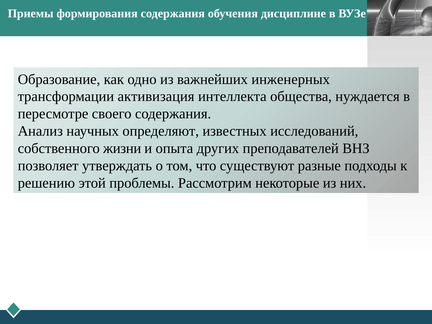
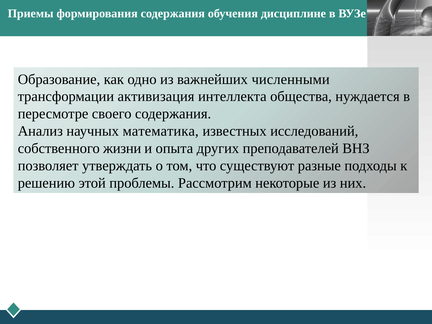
инженерных: инженерных -> численными
определяют: определяют -> математика
